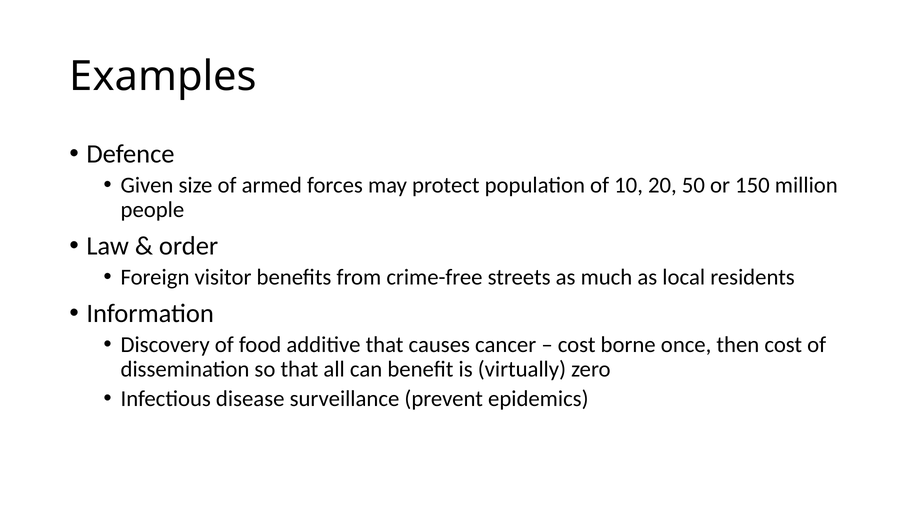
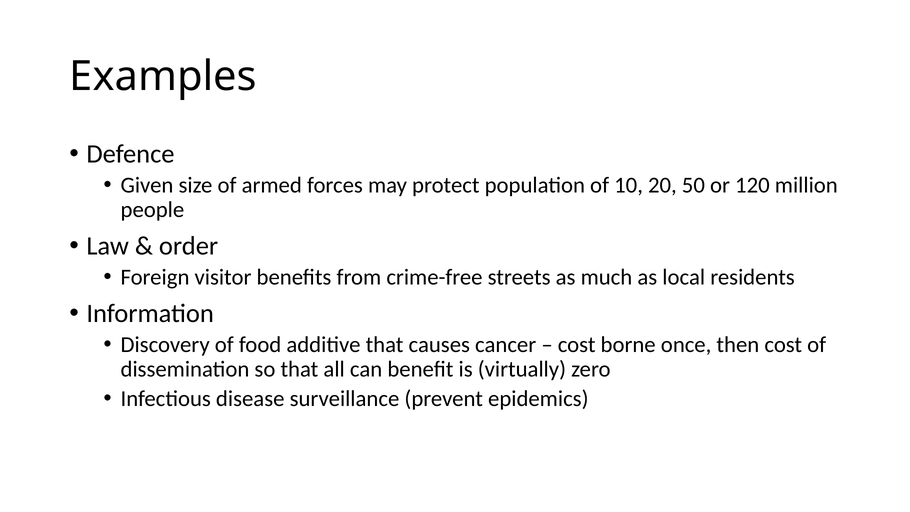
150: 150 -> 120
